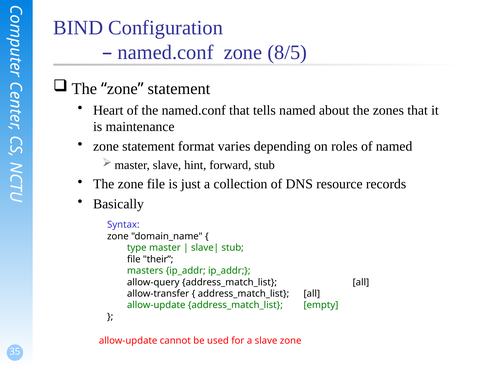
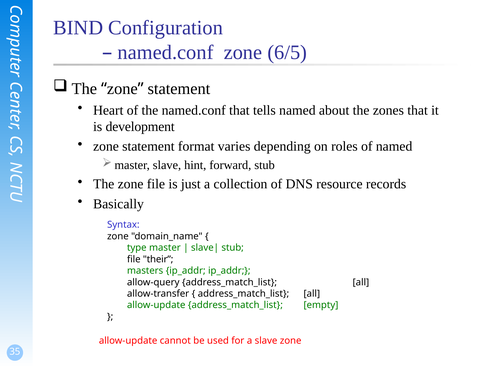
8/5: 8/5 -> 6/5
maintenance: maintenance -> development
